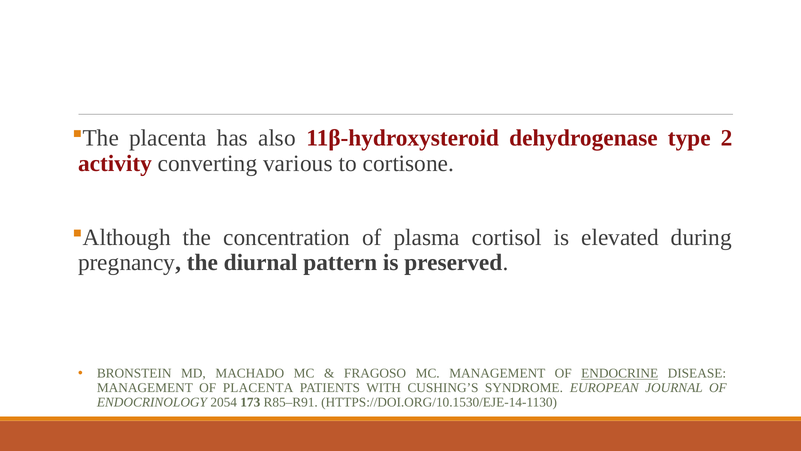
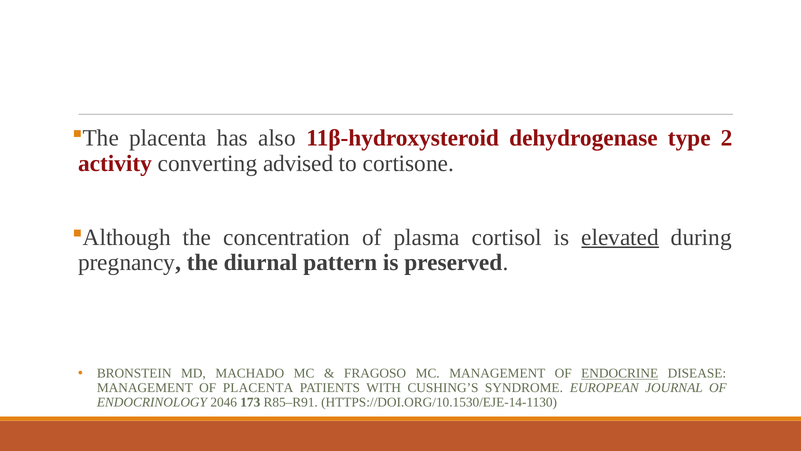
various: various -> advised
elevated underline: none -> present
2054: 2054 -> 2046
